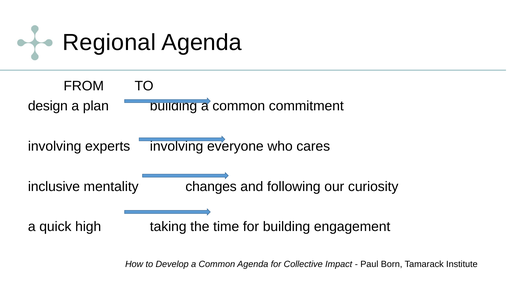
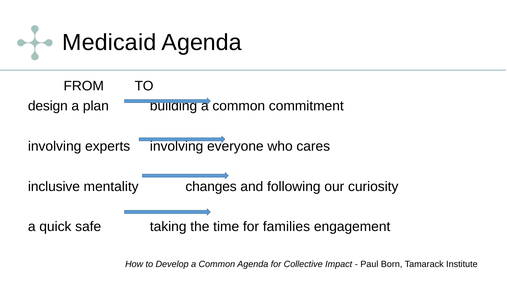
Regional: Regional -> Medicaid
high: high -> safe
for building: building -> families
